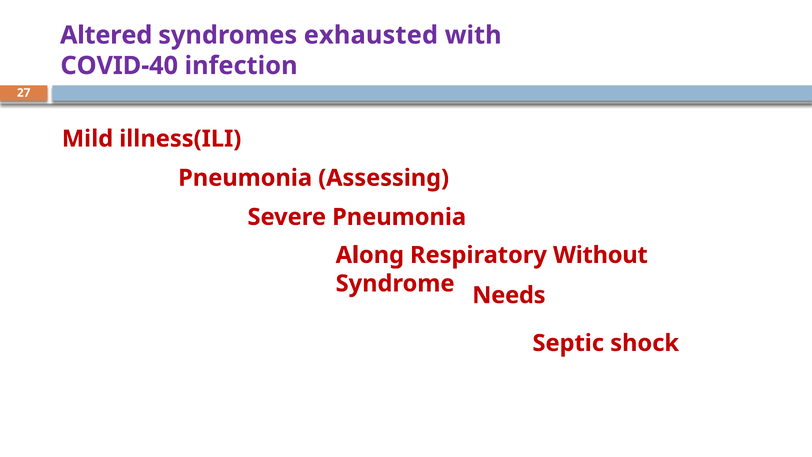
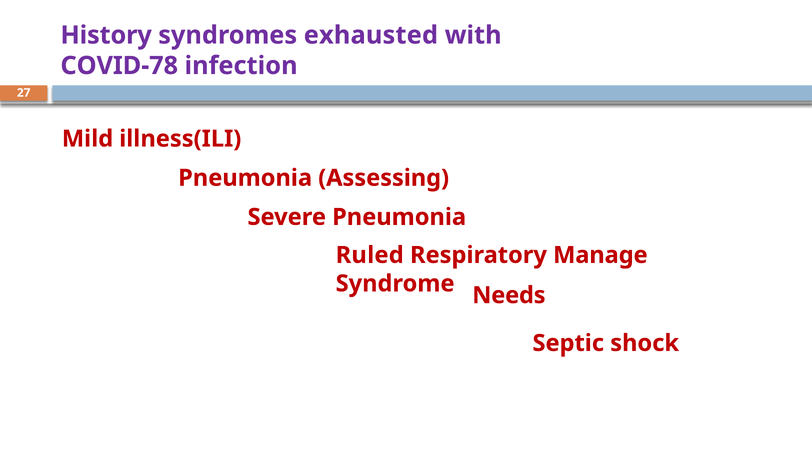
Altered: Altered -> History
COVID-40: COVID-40 -> COVID-78
Along: Along -> Ruled
Without: Without -> Manage
